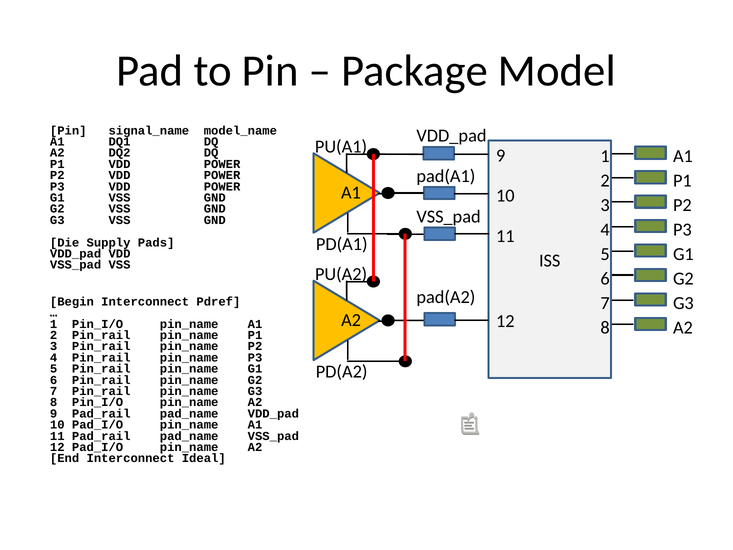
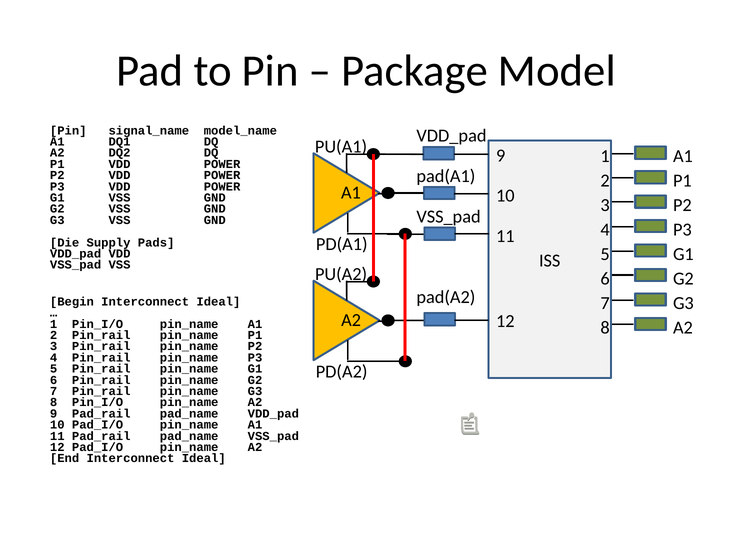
Begin Interconnect Pdref: Pdref -> Ideal
